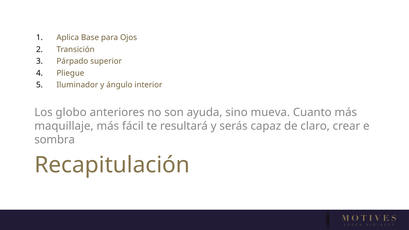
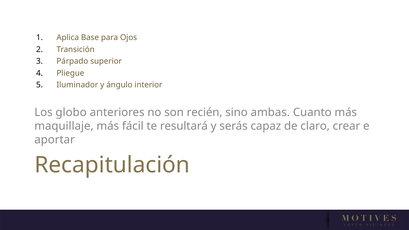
ayuda: ayuda -> recién
mueva: mueva -> ambas
sombra: sombra -> aportar
